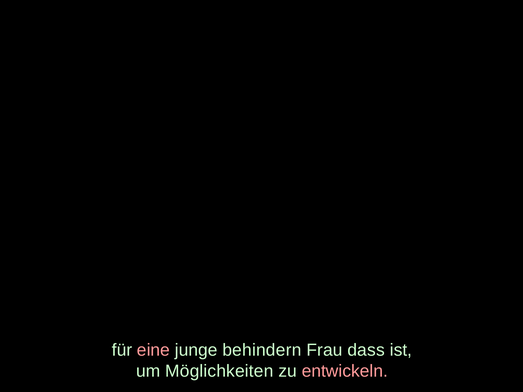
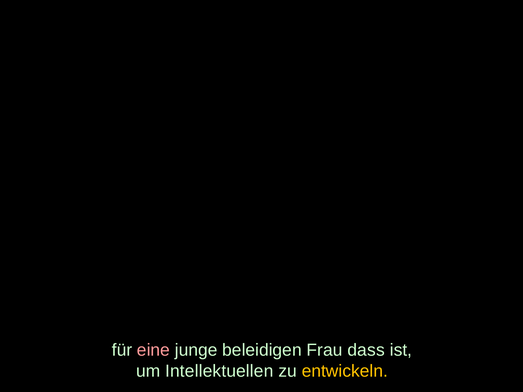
behindern: behindern -> beleidigen
Möglichkeiten: Möglichkeiten -> Intellektuellen
entwickeln colour: pink -> yellow
